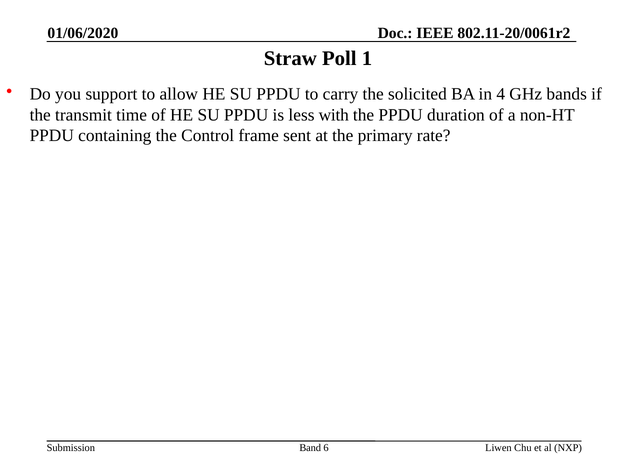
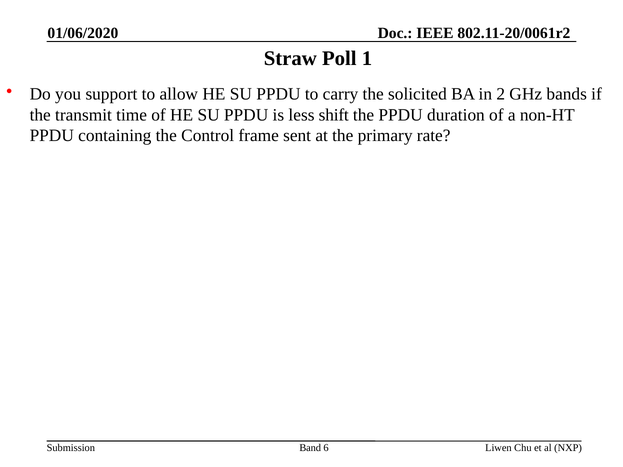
4: 4 -> 2
with: with -> shift
